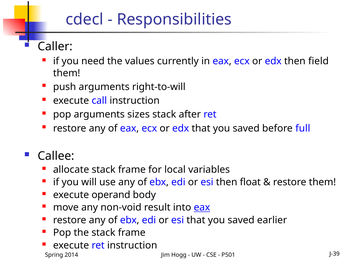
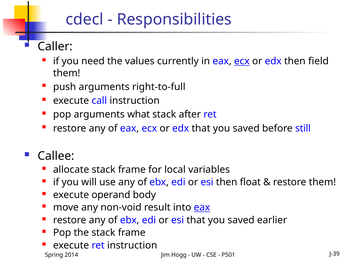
ecx at (242, 61) underline: none -> present
right-to-will: right-to-will -> right-to-full
sizes: sizes -> what
full: full -> still
